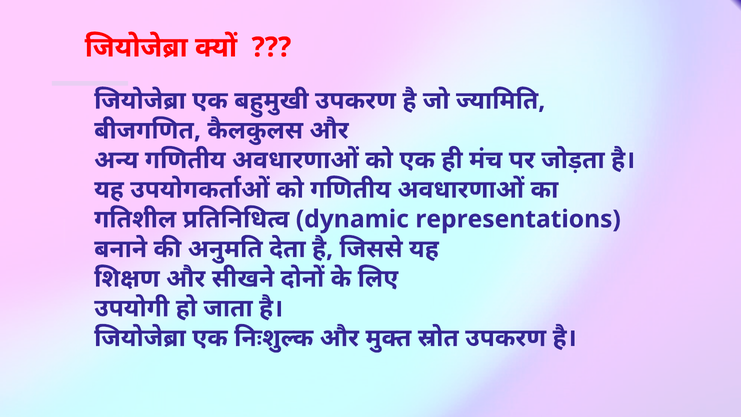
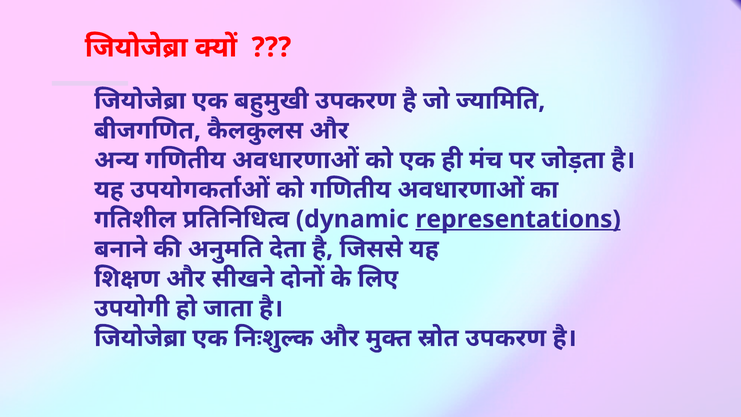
representations underline: none -> present
